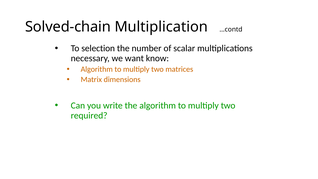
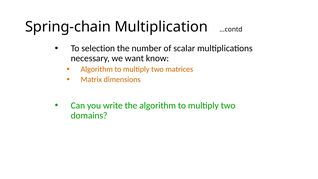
Solved-chain: Solved-chain -> Spring-chain
required: required -> domains
